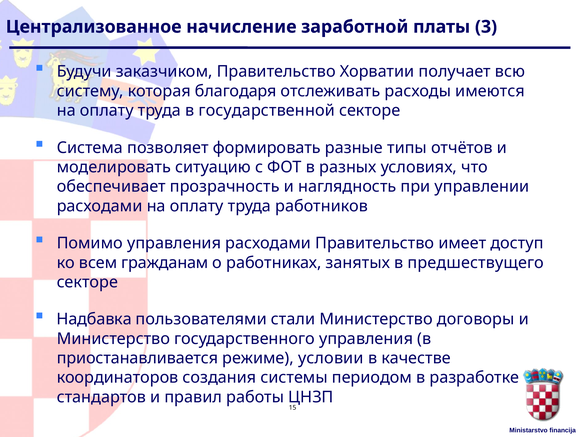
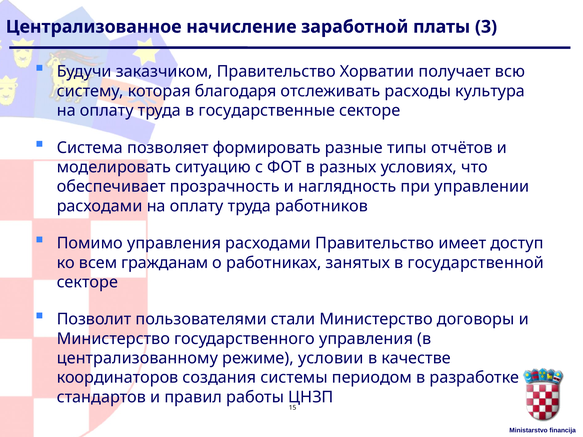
имеются: имеются -> культура
государственной: государственной -> государственные
предшествущего: предшествущего -> государственной
Надбавка: Надбавка -> Позволит
приостанавливается: приостанавливается -> централизованному
